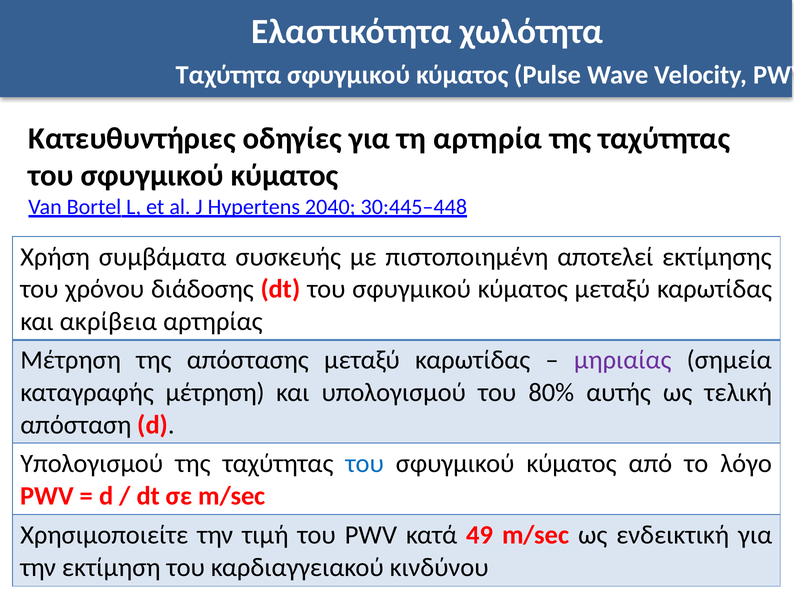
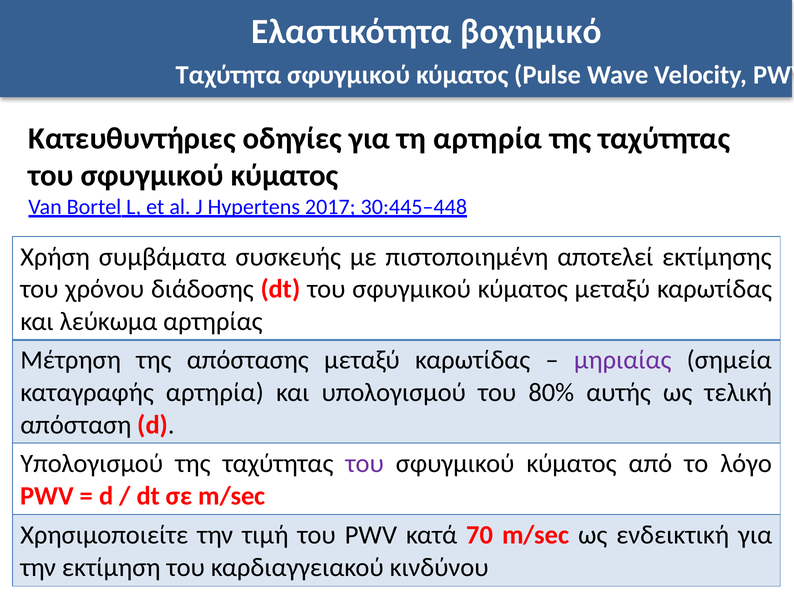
χωλότητα: χωλότητα -> βοχημικό
2040: 2040 -> 2017
ακρίβεια: ακρίβεια -> λεύκωμα
καταγραφής μέτρηση: μέτρηση -> αρτηρία
του at (365, 463) colour: blue -> purple
49: 49 -> 70
